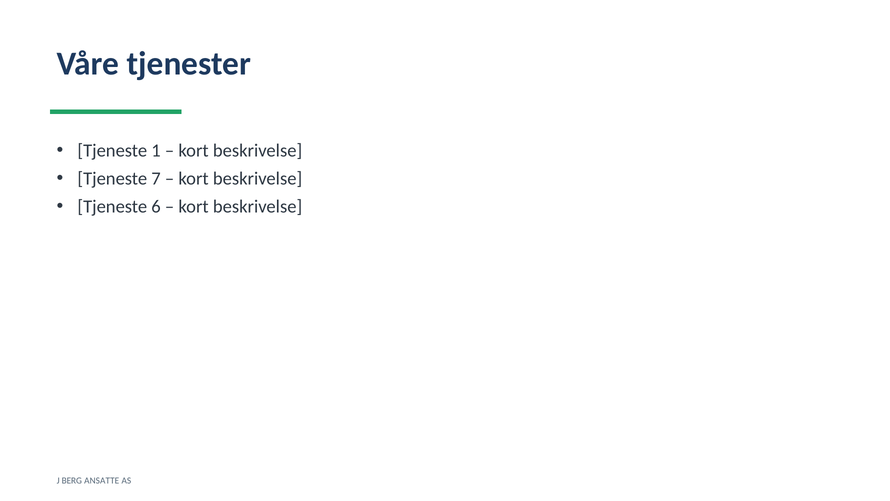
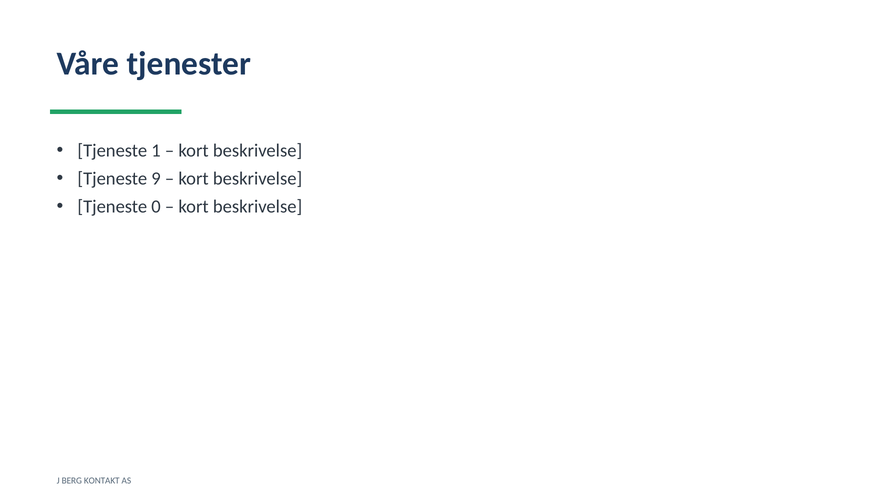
7: 7 -> 9
6: 6 -> 0
ANSATTE: ANSATTE -> KONTAKT
